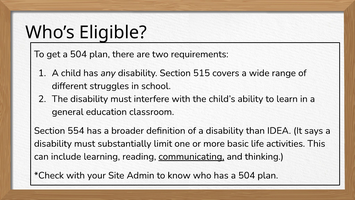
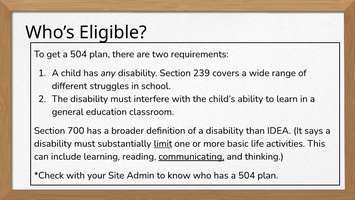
515: 515 -> 239
554: 554 -> 700
limit underline: none -> present
